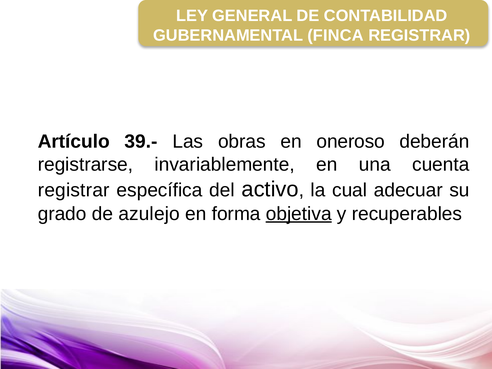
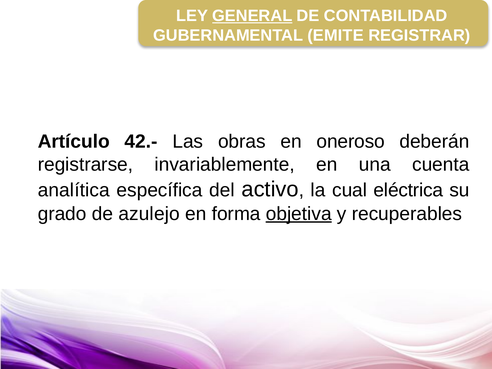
GENERAL underline: none -> present
FINCA: FINCA -> EMITE
39.-: 39.- -> 42.-
registrar at (74, 190): registrar -> analítica
adecuar: adecuar -> eléctrica
